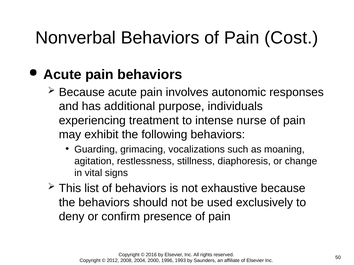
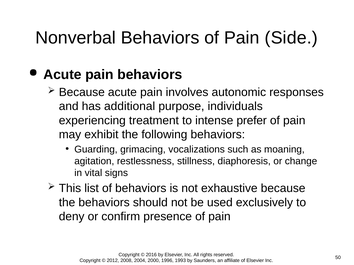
Cost: Cost -> Side
nurse: nurse -> prefer
